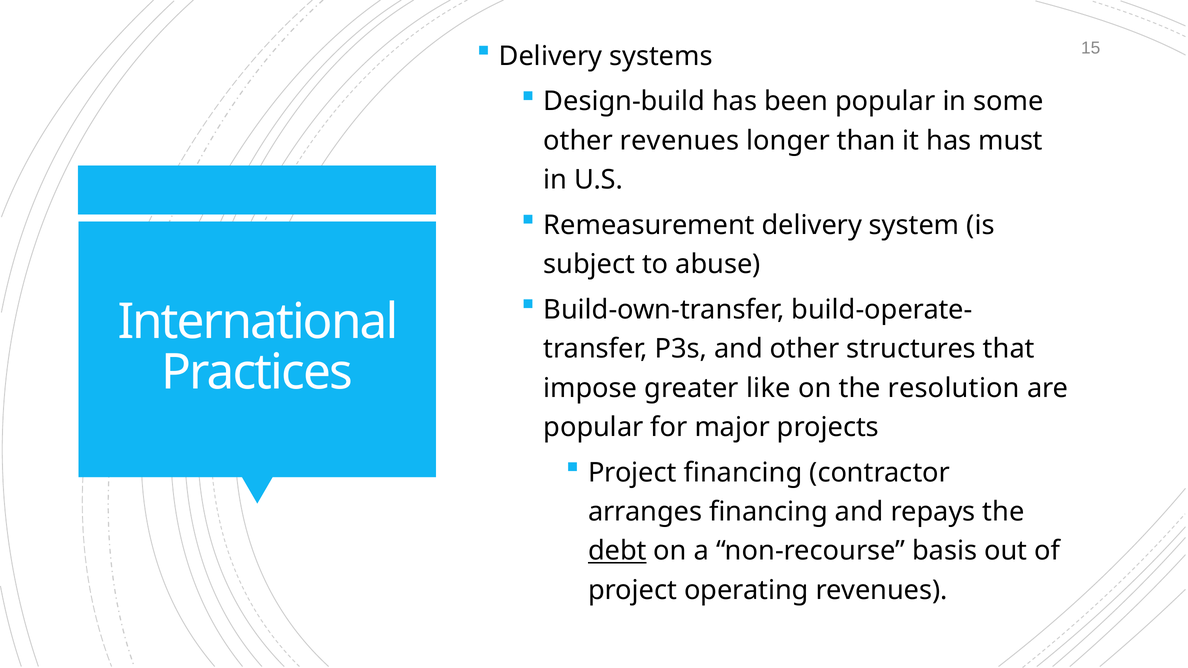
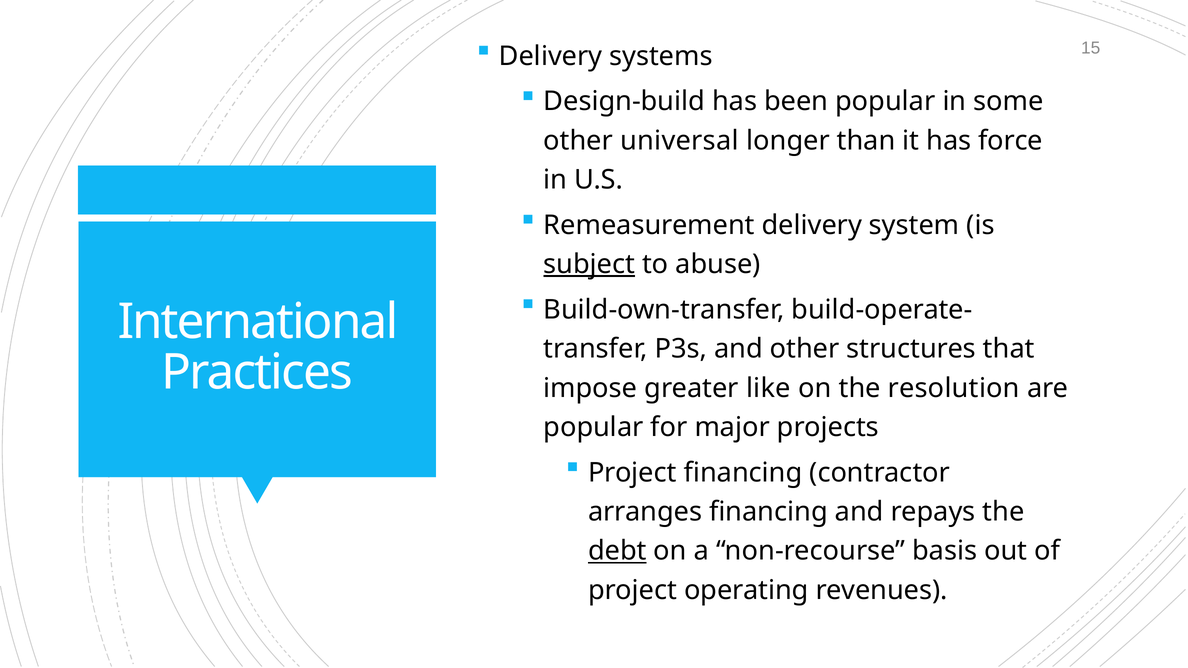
other revenues: revenues -> universal
must: must -> force
subject underline: none -> present
